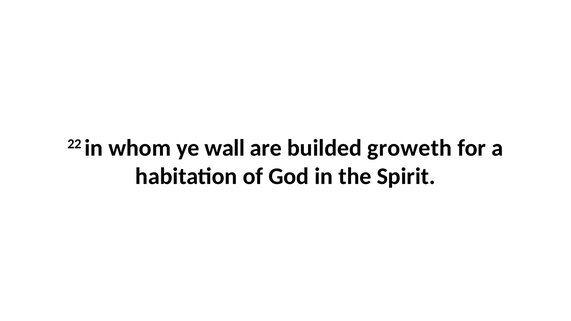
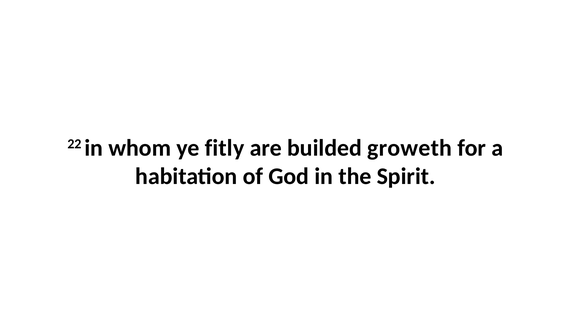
wall: wall -> fitly
